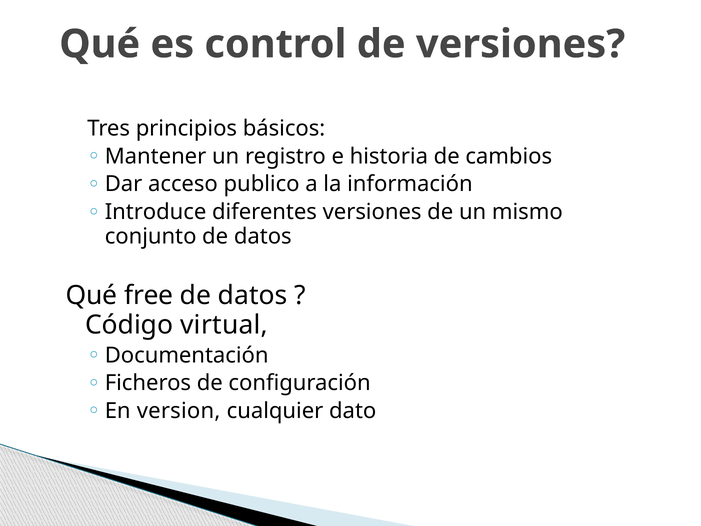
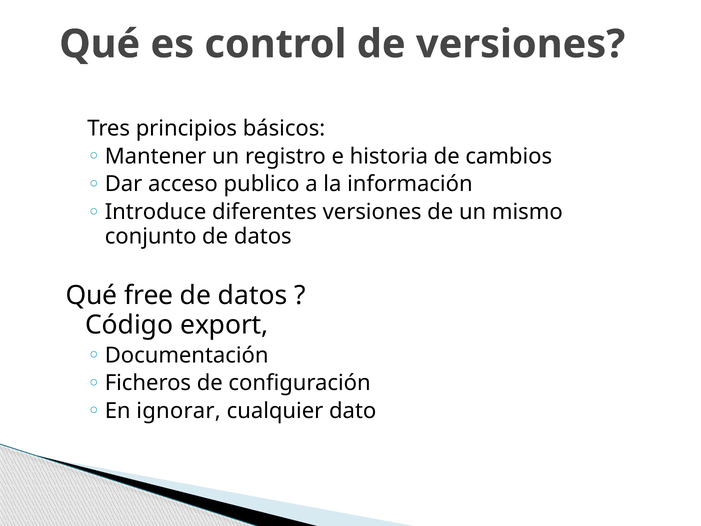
virtual: virtual -> export
version: version -> ignorar
